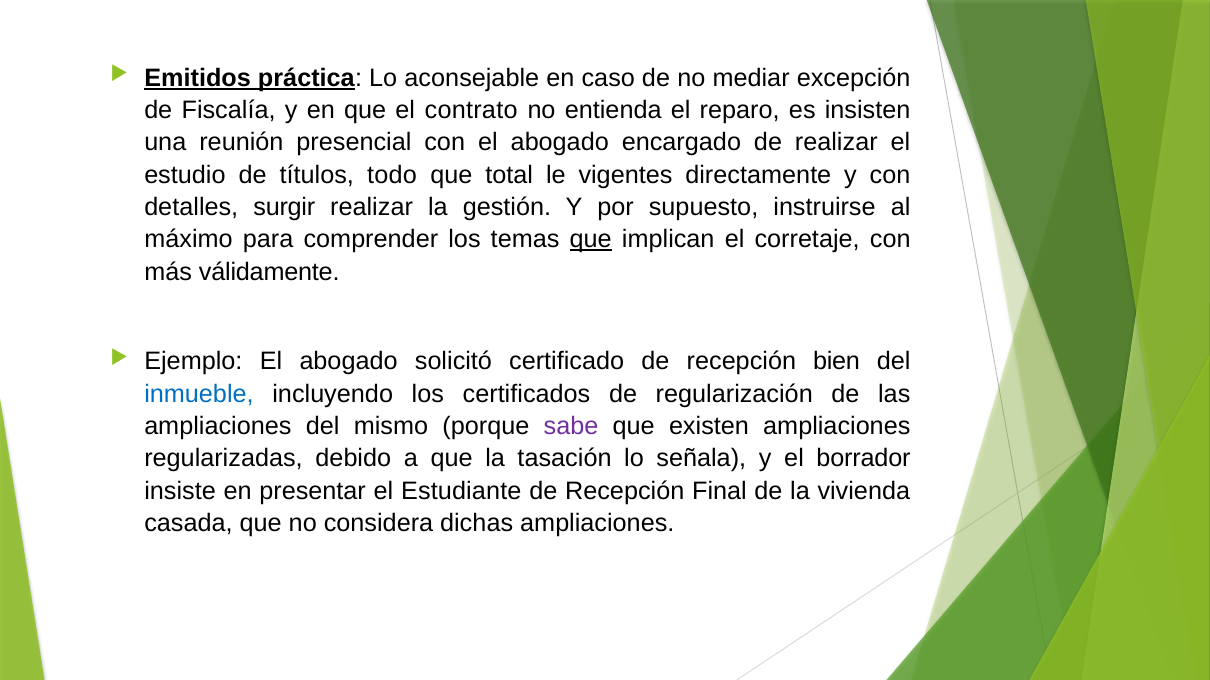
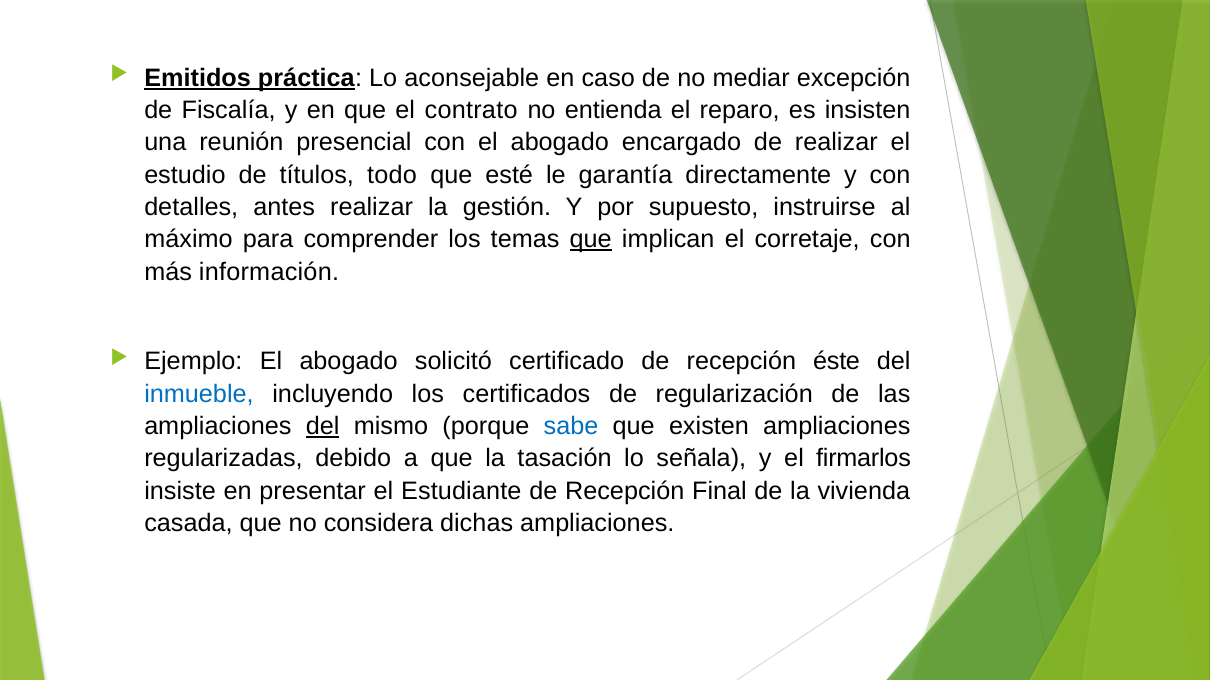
total: total -> esté
vigentes: vigentes -> garantía
surgir: surgir -> antes
válidamente: válidamente -> información
bien: bien -> éste
del at (323, 427) underline: none -> present
sabe colour: purple -> blue
borrador: borrador -> firmarlos
